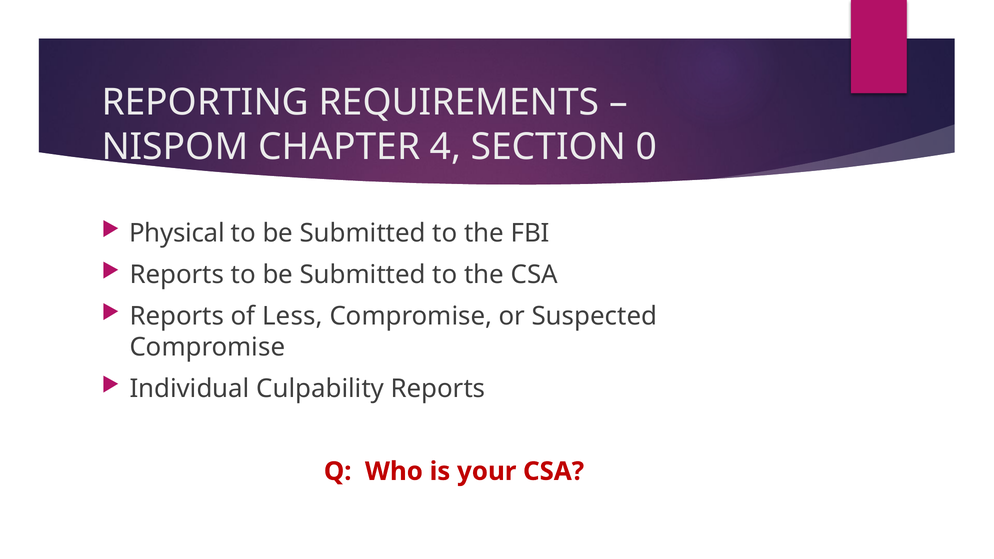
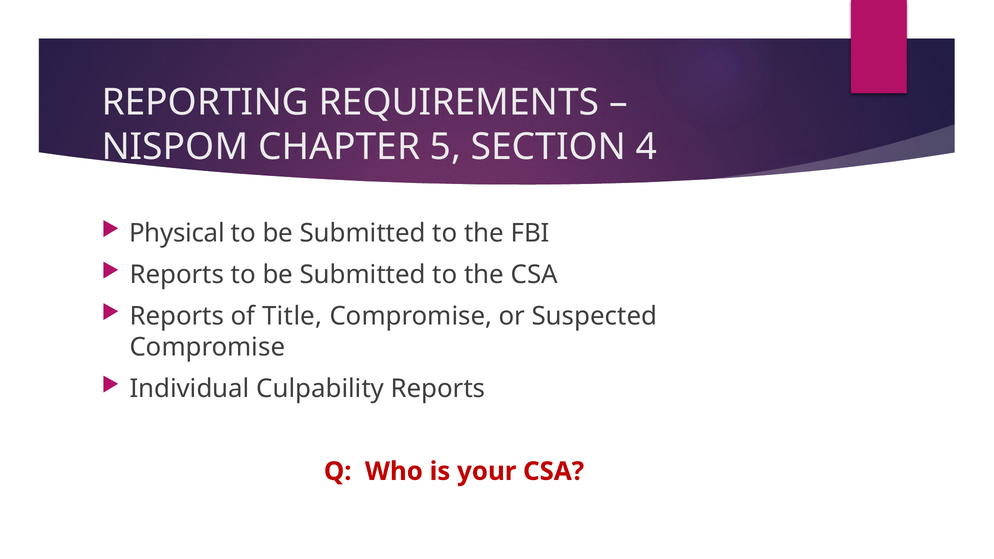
4: 4 -> 5
0: 0 -> 4
Less: Less -> Title
